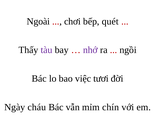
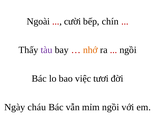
chơi: chơi -> cười
quét: quét -> chín
nhớ colour: purple -> orange
mỉm chín: chín -> ngồi
